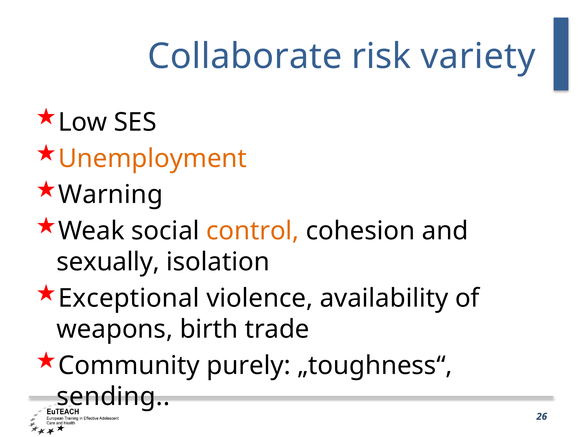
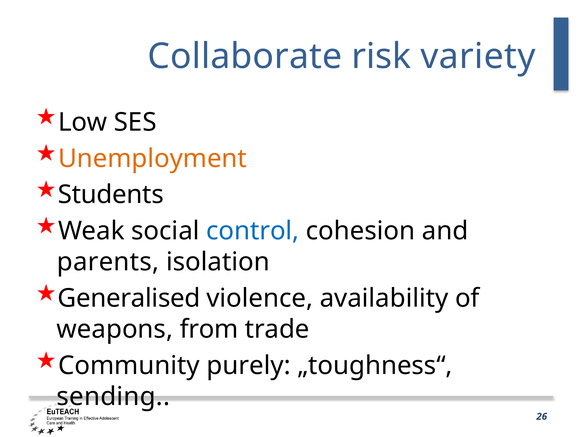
Warning: Warning -> Students
control colour: orange -> blue
sexually: sexually -> parents
Exceptional: Exceptional -> Generalised
birth: birth -> from
